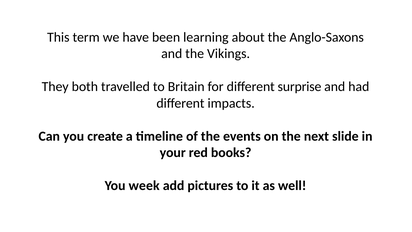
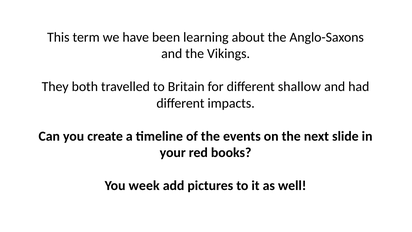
surprise: surprise -> shallow
